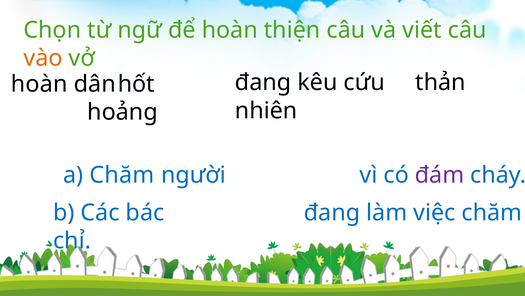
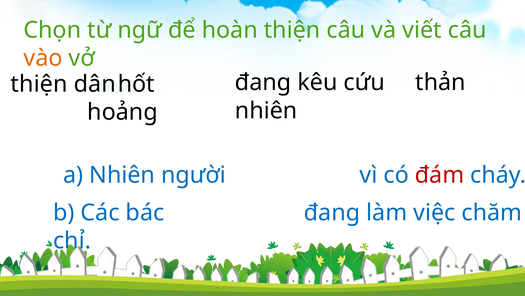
hoàn at (39, 84): hoàn -> thiện
a Chăm: Chăm -> Nhiên
đám colour: purple -> red
